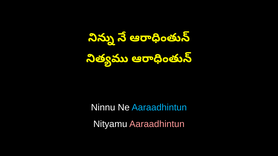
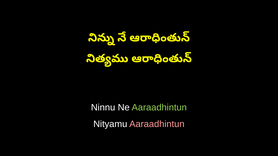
Aaraadhintun at (159, 108) colour: light blue -> light green
